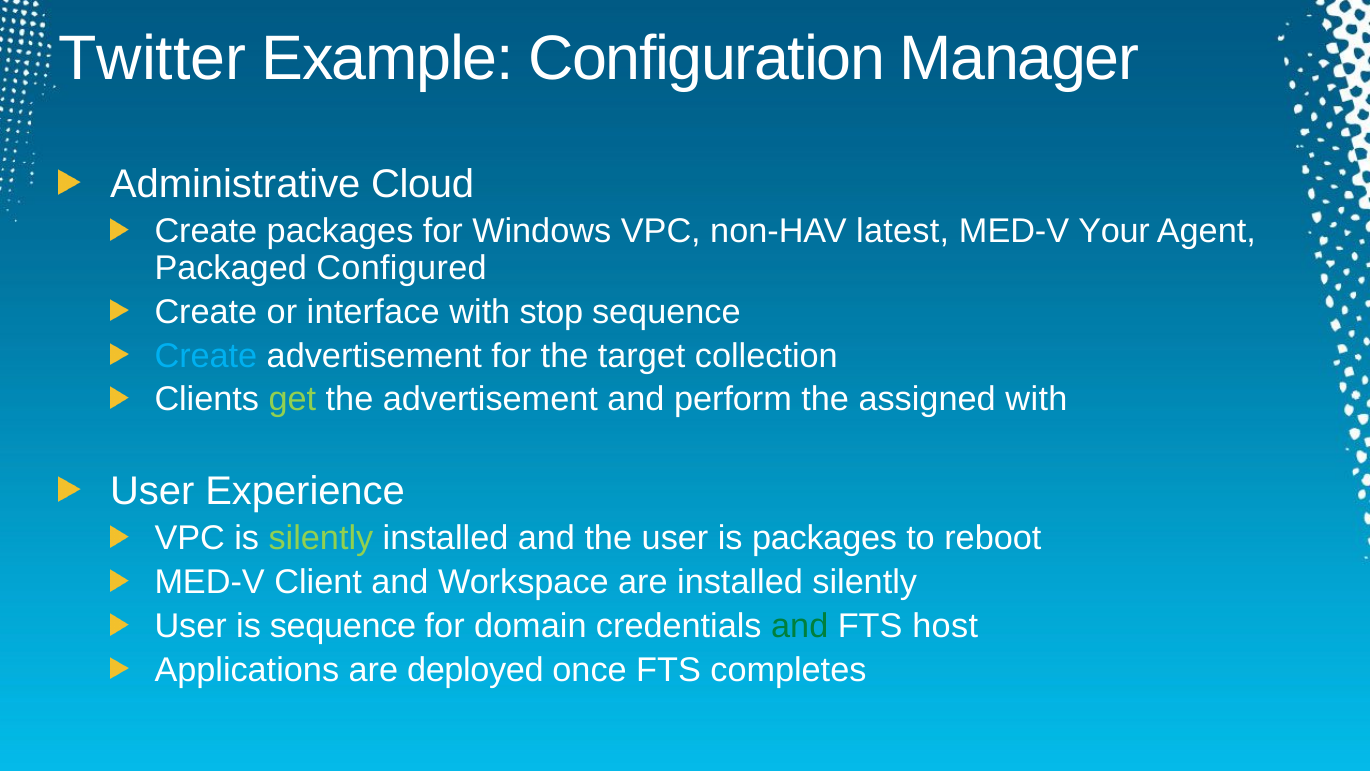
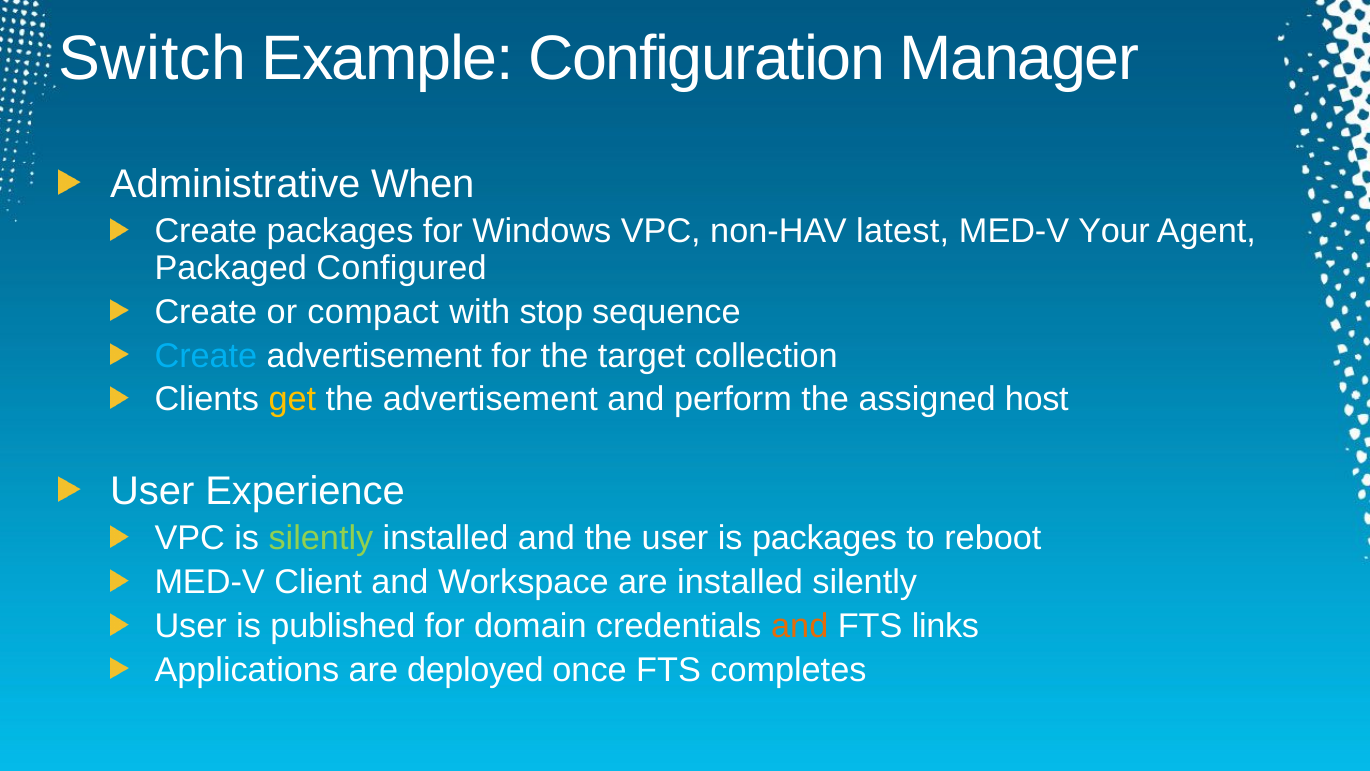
Twitter: Twitter -> Switch
Cloud: Cloud -> When
interface: interface -> compact
get colour: light green -> yellow
assigned with: with -> host
is sequence: sequence -> published
and at (800, 626) colour: green -> orange
host: host -> links
